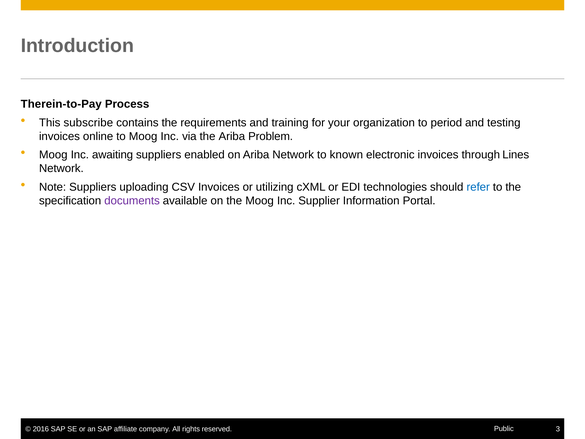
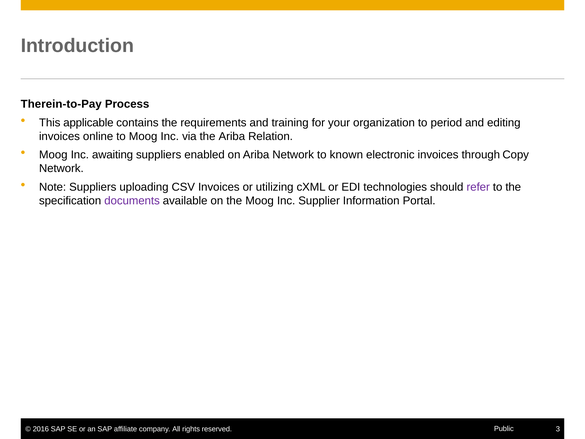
subscribe: subscribe -> applicable
testing: testing -> editing
Problem: Problem -> Relation
Lines: Lines -> Copy
refer colour: blue -> purple
